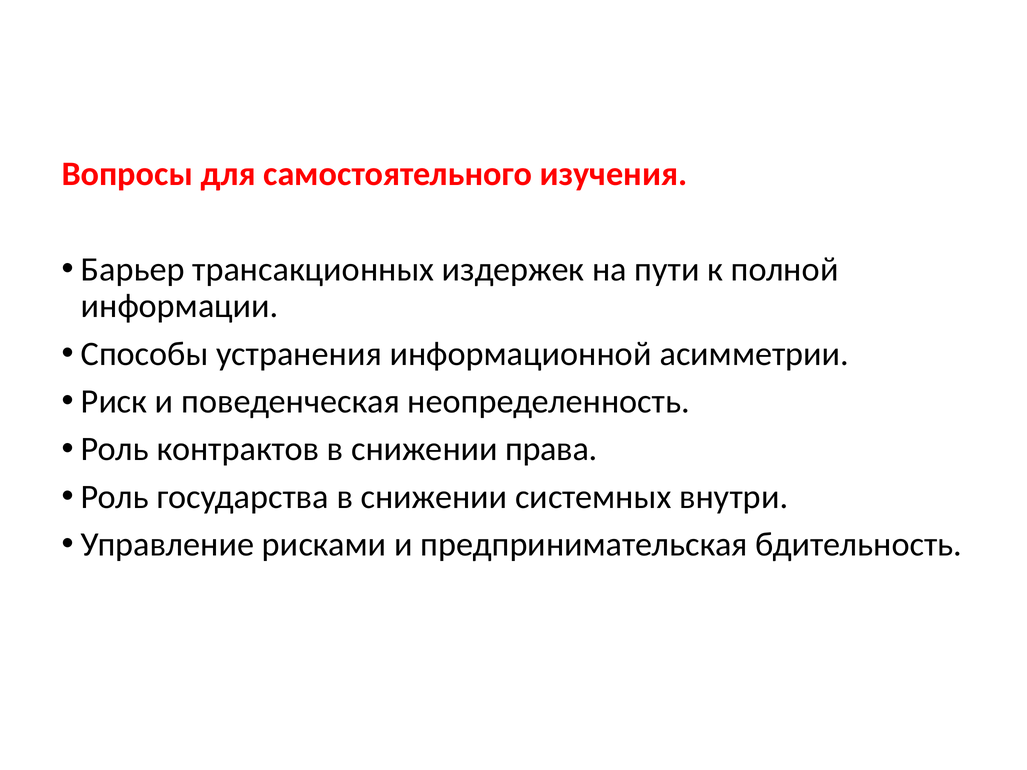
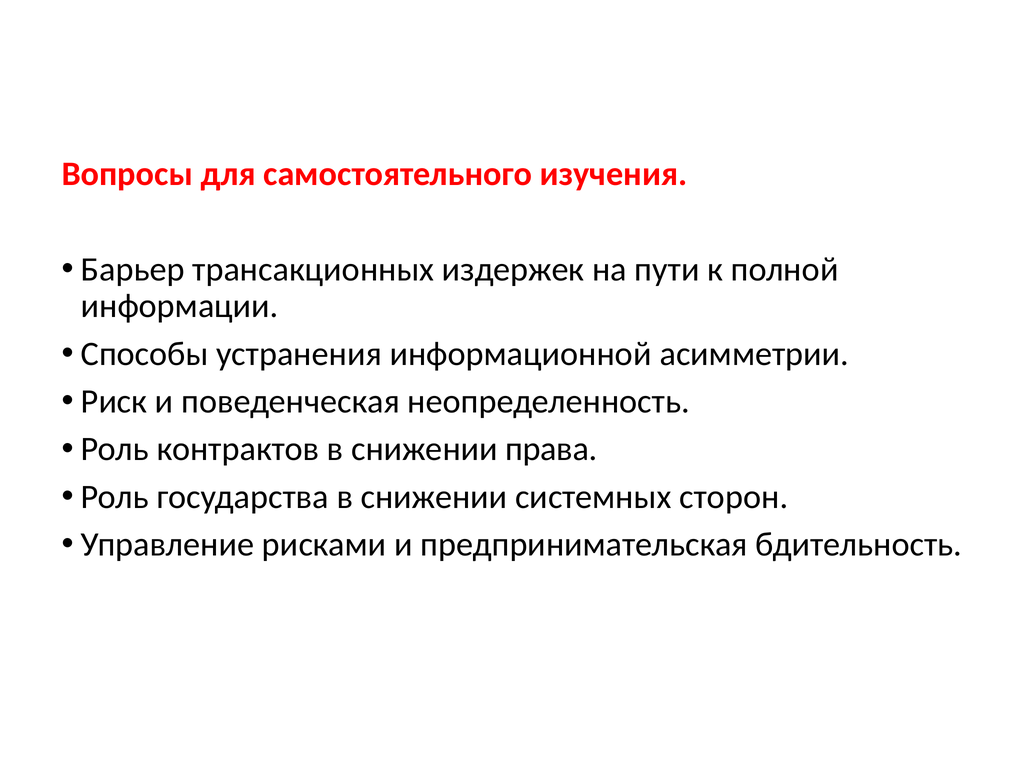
внутри: внутри -> сторон
